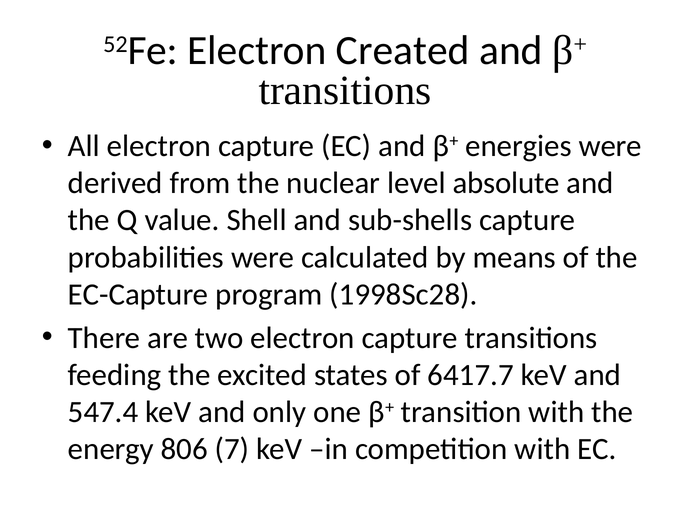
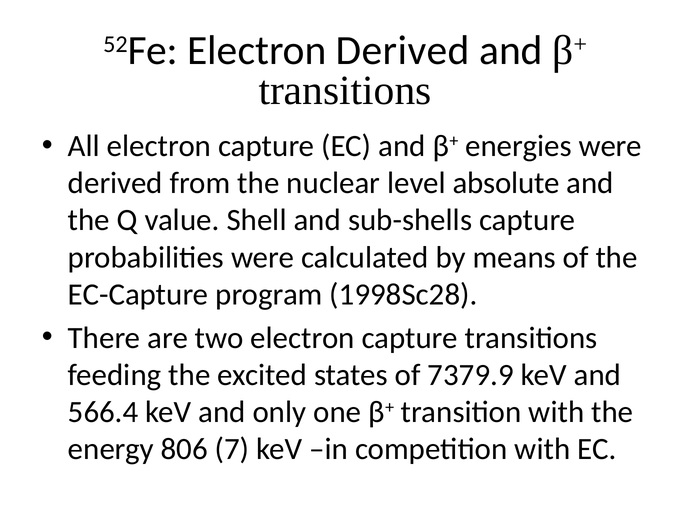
Electron Created: Created -> Derived
6417.7: 6417.7 -> 7379.9
547.4: 547.4 -> 566.4
